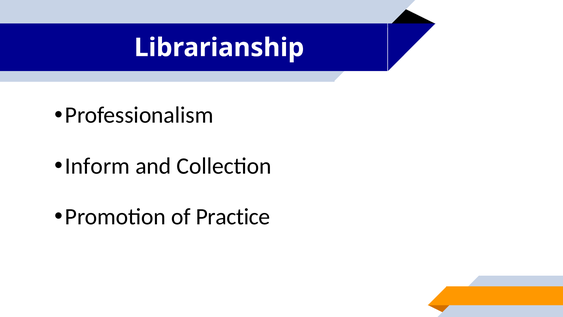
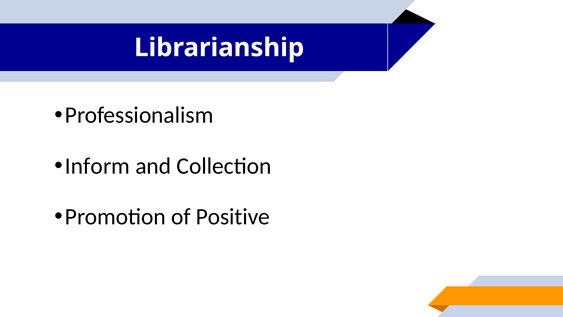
Practice: Practice -> Positive
